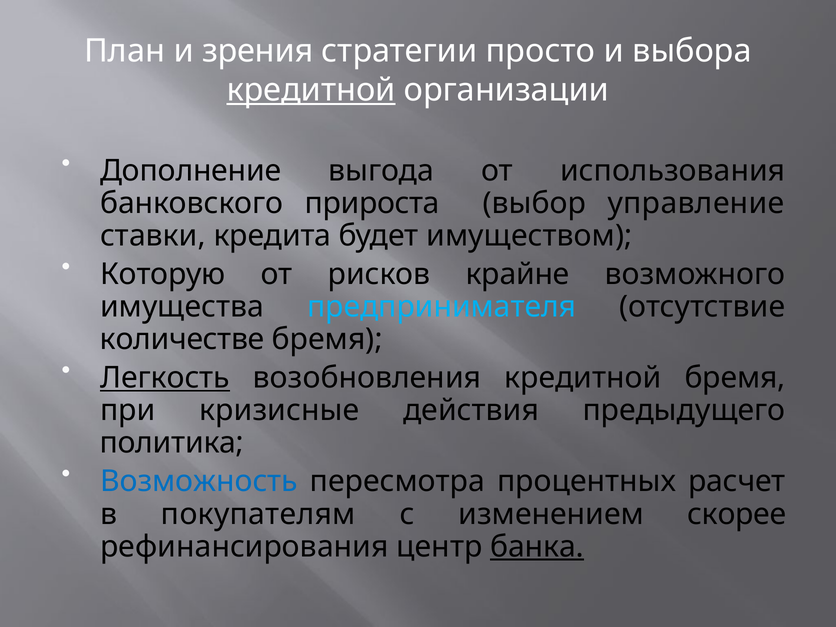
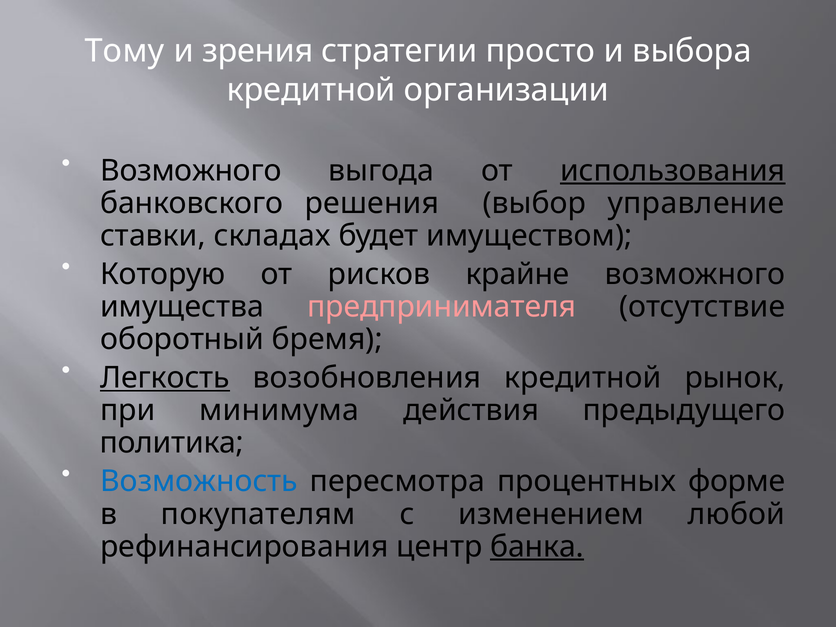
План: План -> Тому
кредитной at (311, 90) underline: present -> none
Дополнение at (191, 171): Дополнение -> Возможного
использования underline: none -> present
прироста: прироста -> решения
кредита: кредита -> складах
предпринимателя colour: light blue -> pink
количестве: количестве -> оборотный
кредитной бремя: бремя -> рынок
кризисные: кризисные -> минимума
расчет: расчет -> форме
скорее: скорее -> любой
